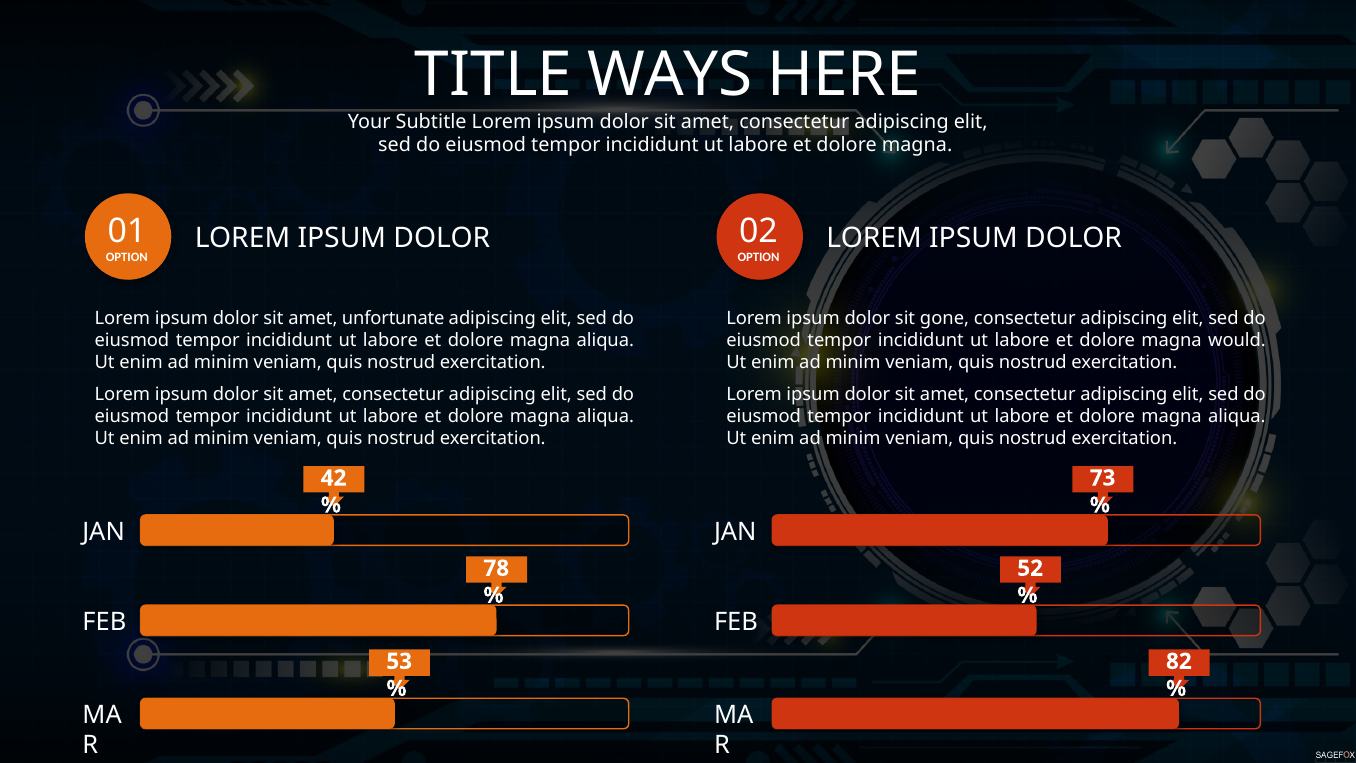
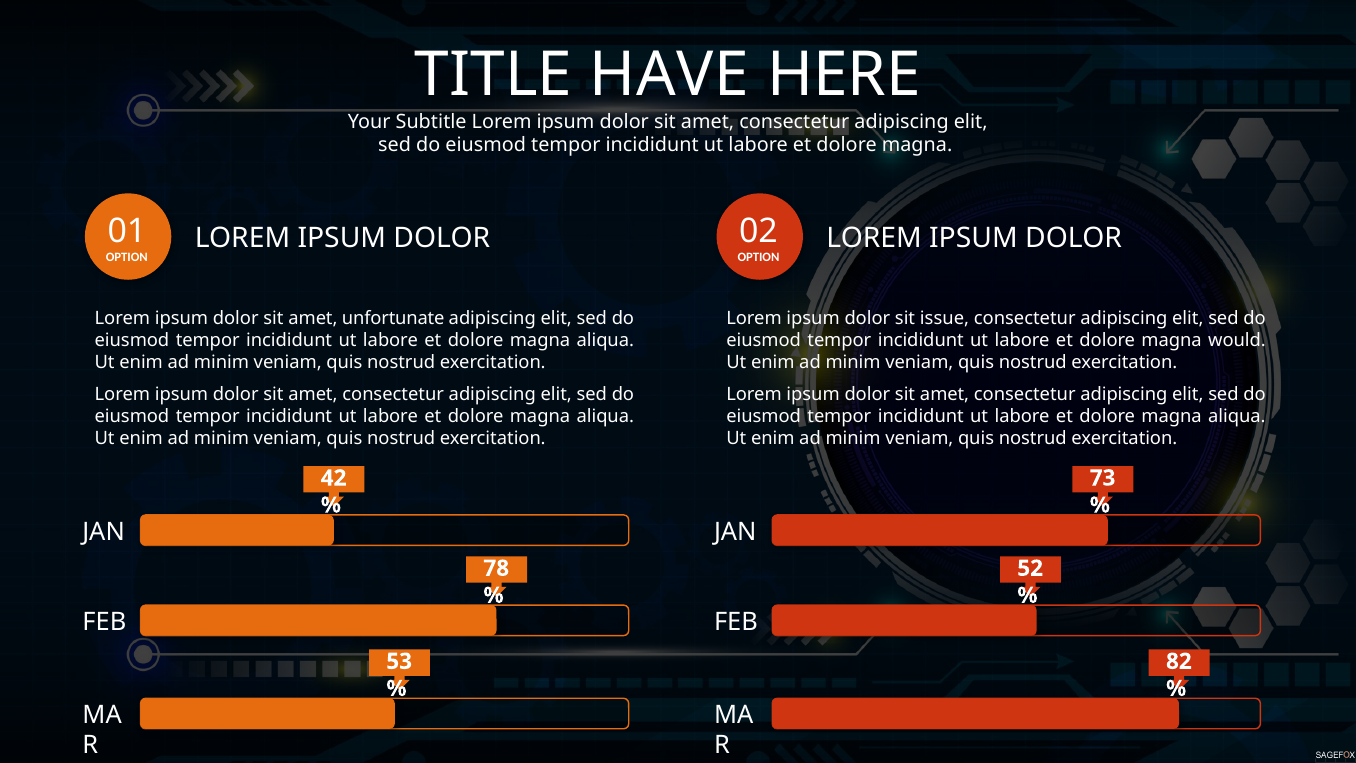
WAYS: WAYS -> HAVE
gone: gone -> issue
